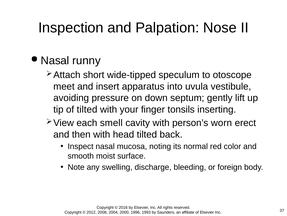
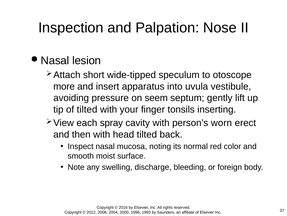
runny: runny -> lesion
meet: meet -> more
down: down -> seem
smell: smell -> spray
